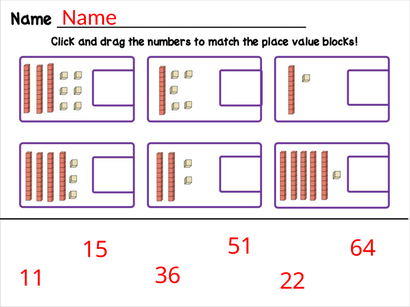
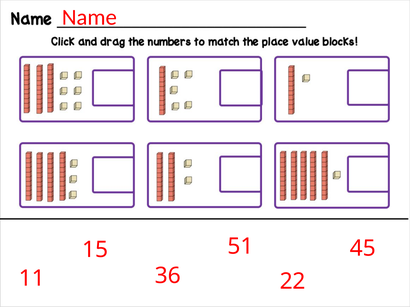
64: 64 -> 45
